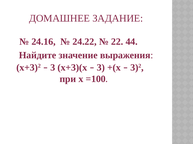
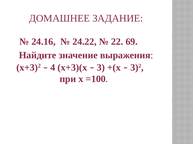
44: 44 -> 69
3 at (53, 68): 3 -> 4
